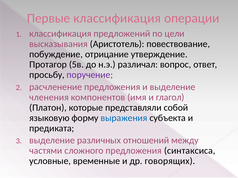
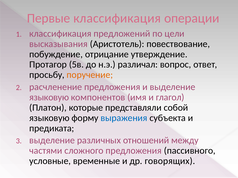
поручение colour: purple -> orange
членения at (49, 98): членения -> языковую
синтаксиса: синтаксиса -> пассивного
